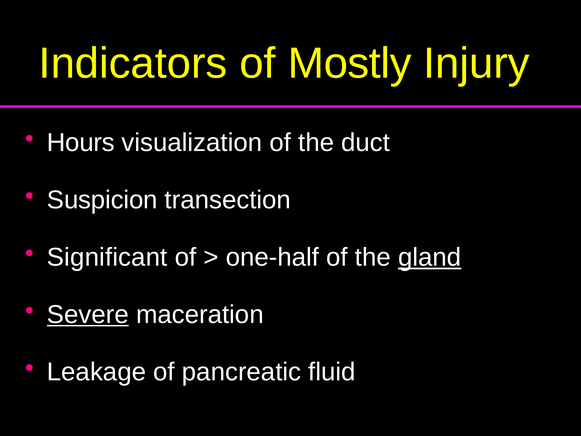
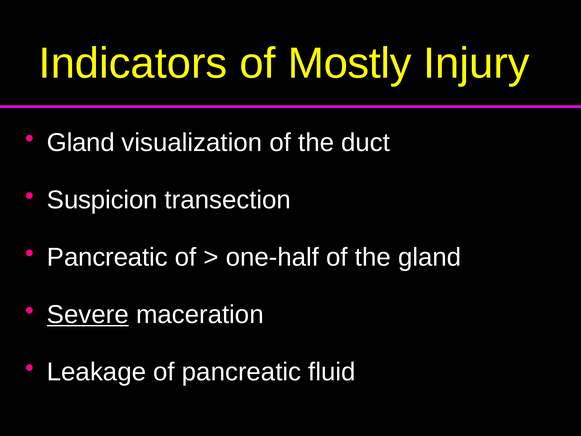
Hours at (81, 143): Hours -> Gland
Significant at (107, 257): Significant -> Pancreatic
gland at (430, 257) underline: present -> none
